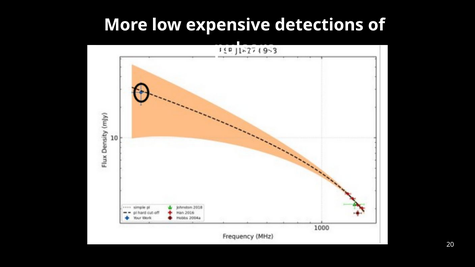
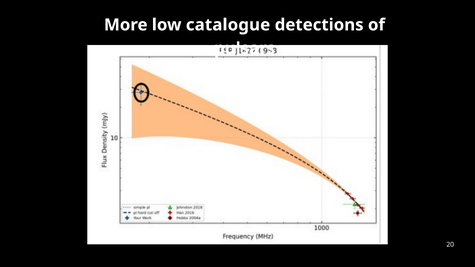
expensive: expensive -> catalogue
